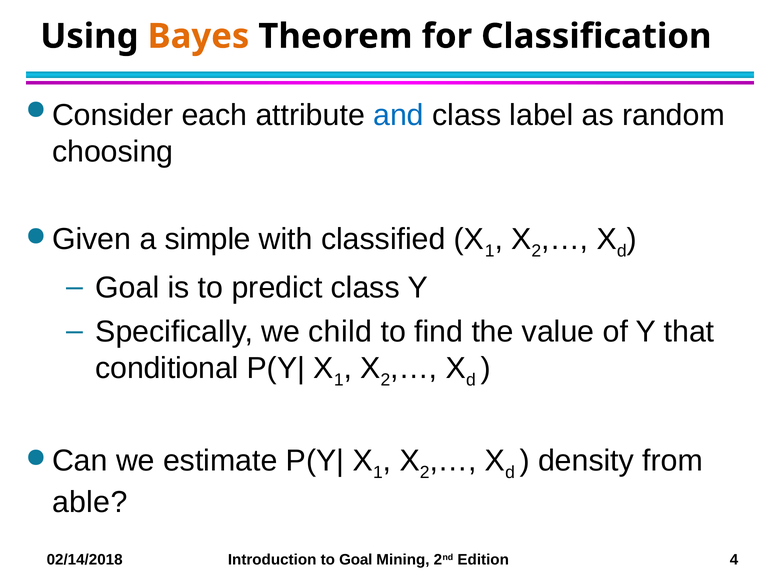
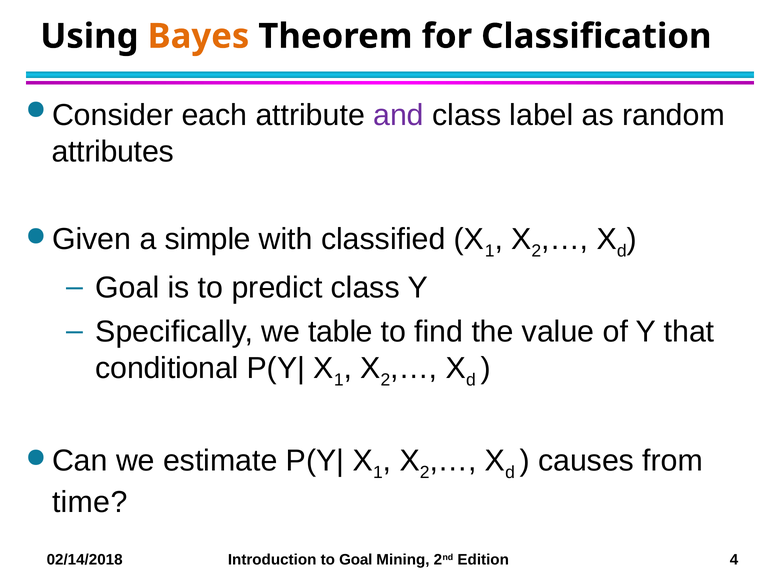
and colour: blue -> purple
choosing: choosing -> attributes
child: child -> table
density: density -> causes
able: able -> time
